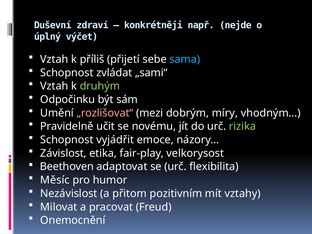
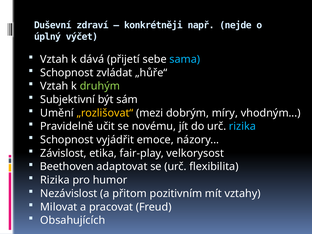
příliš: příliš -> dává
„sami“: „sami“ -> „hůře“
Odpočinku: Odpočinku -> Subjektivní
„rozlišovat“ colour: pink -> yellow
rizika at (242, 126) colour: light green -> light blue
Měsíc at (55, 180): Měsíc -> Rizika
Onemocnění: Onemocnění -> Obsahujících
